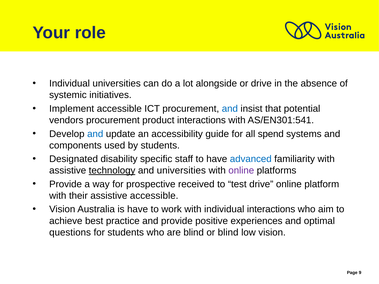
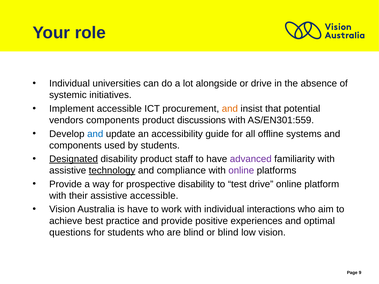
and at (230, 109) colour: blue -> orange
vendors procurement: procurement -> components
product interactions: interactions -> discussions
AS/EN301:541: AS/EN301:541 -> AS/EN301:559
spend: spend -> offline
Designated underline: none -> present
disability specific: specific -> product
advanced colour: blue -> purple
and universities: universities -> compliance
prospective received: received -> disability
